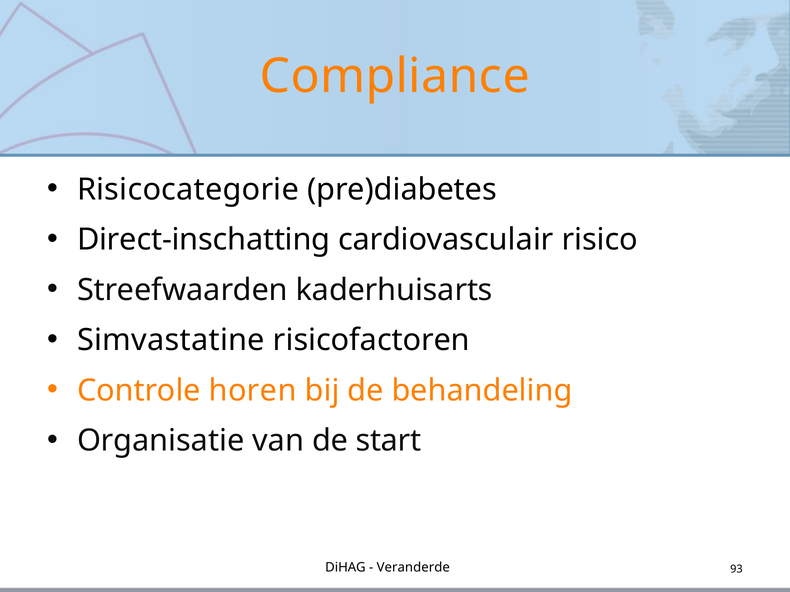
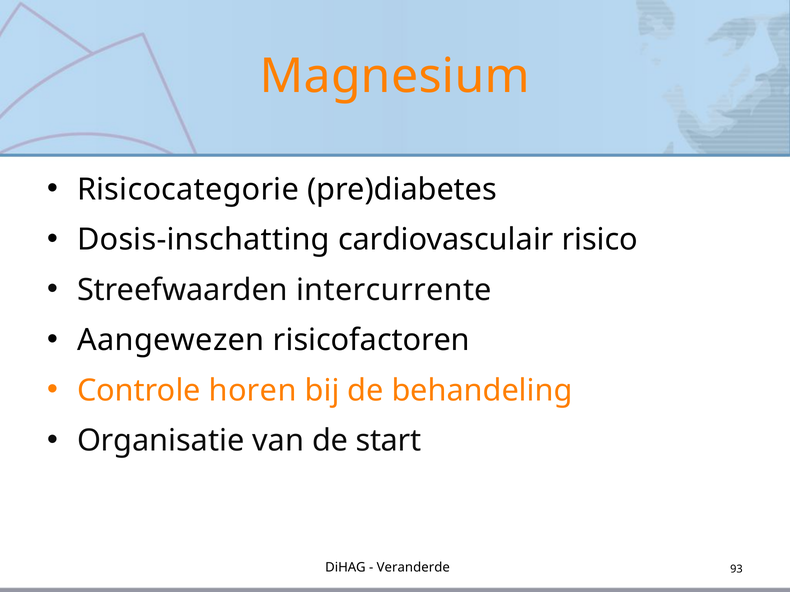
Compliance: Compliance -> Magnesium
Direct-inschatting: Direct-inschatting -> Dosis-inschatting
kaderhuisarts: kaderhuisarts -> intercurrente
Simvastatine: Simvastatine -> Aangewezen
